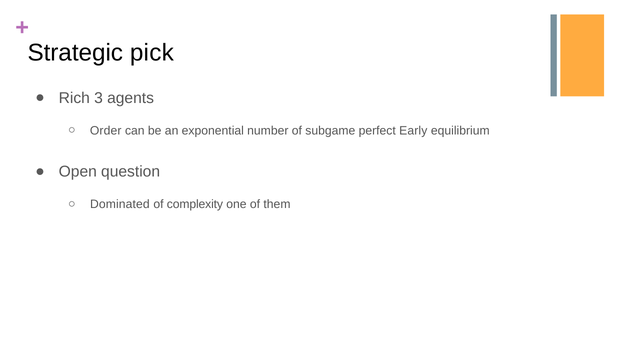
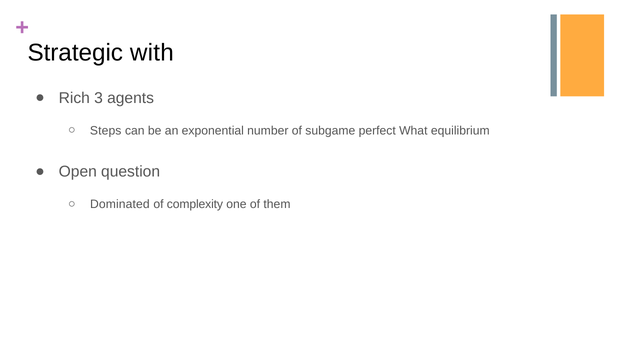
pick: pick -> with
Order: Order -> Steps
Early: Early -> What
